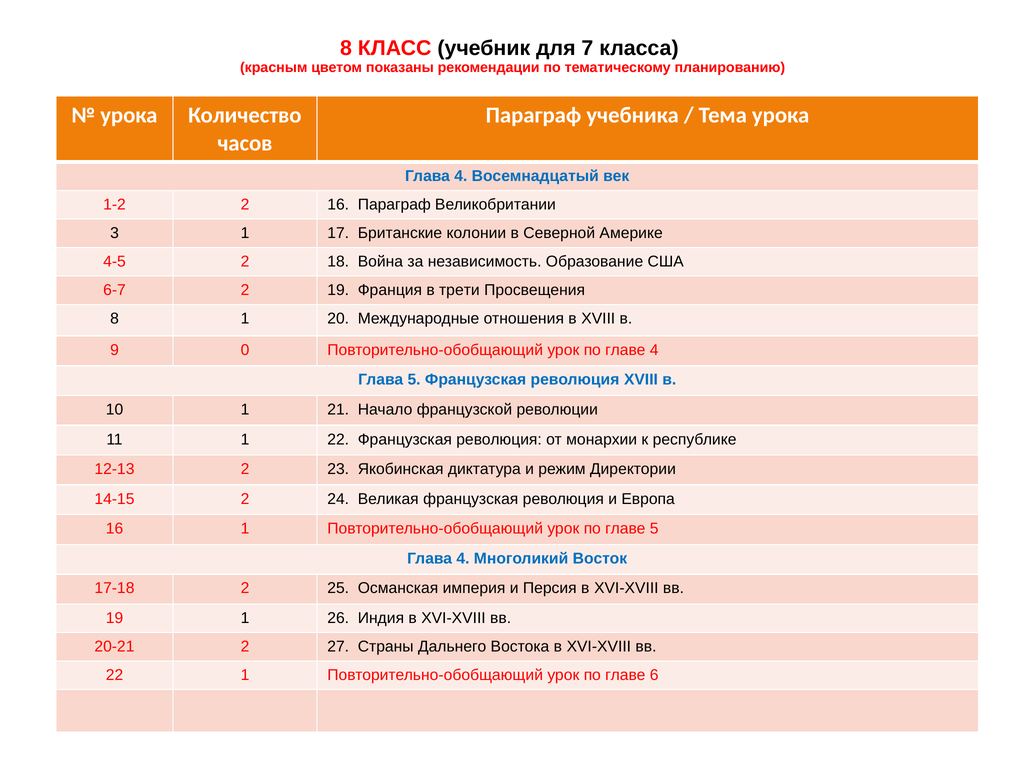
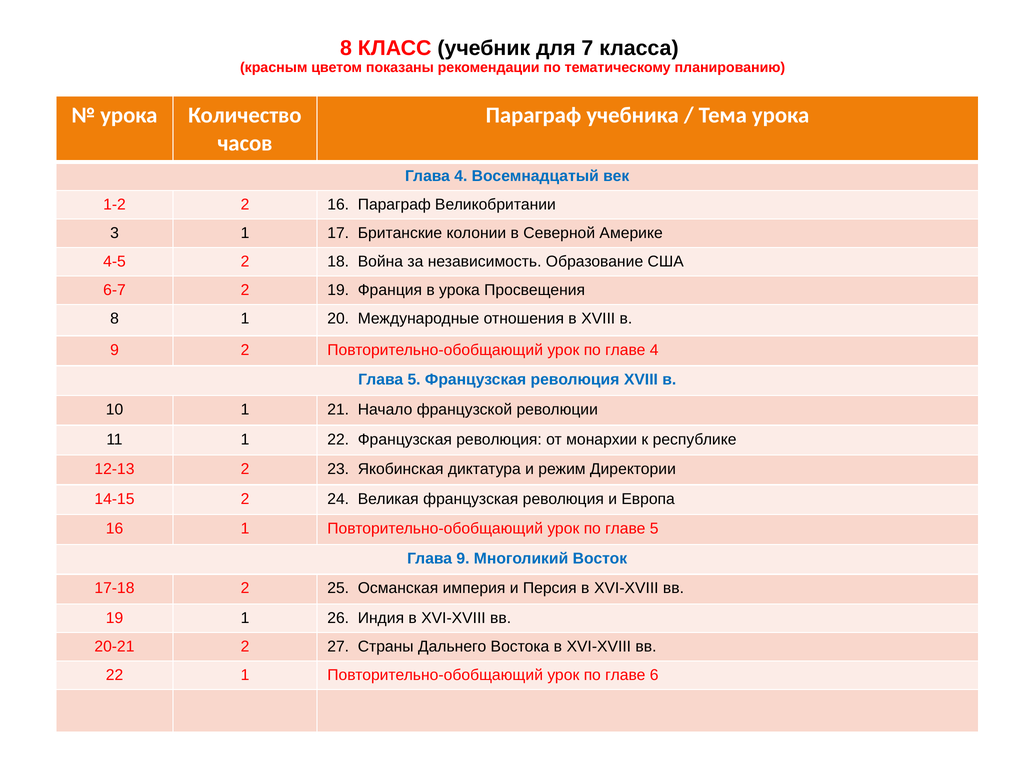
в трети: трети -> урока
9 0: 0 -> 2
4 at (463, 558): 4 -> 9
